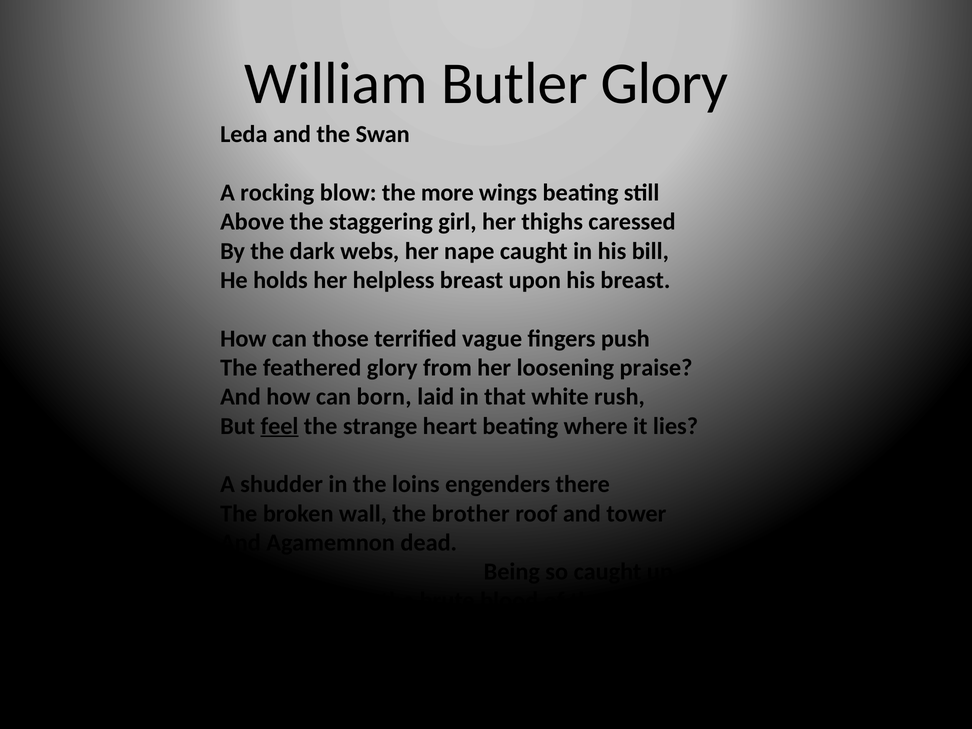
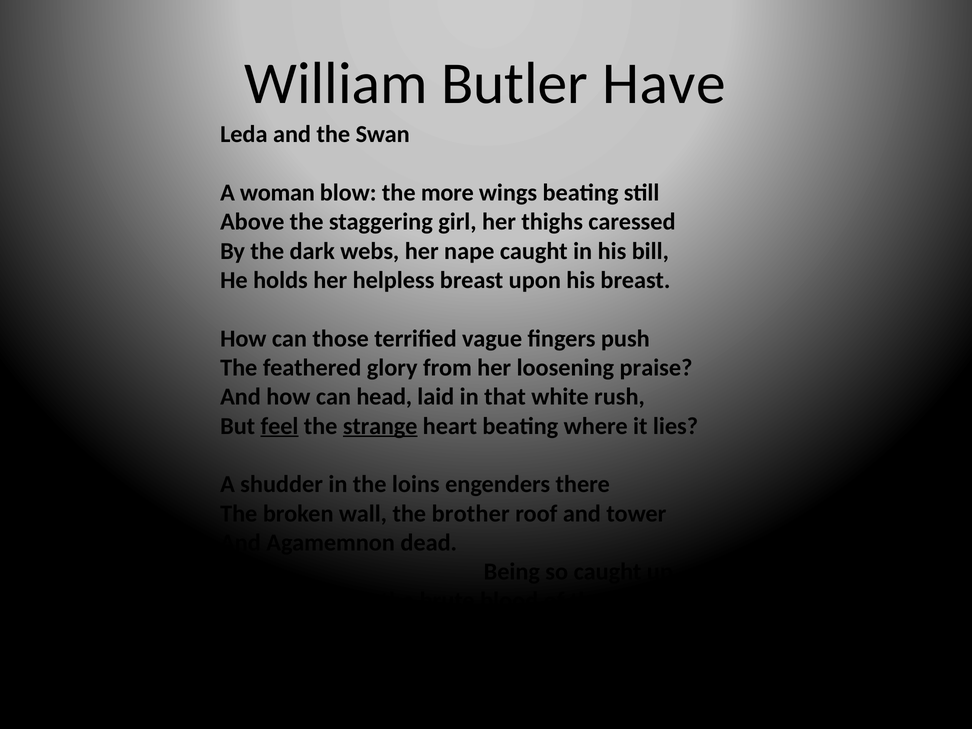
Butler Glory: Glory -> Have
rocking: rocking -> woman
born: born -> head
strange underline: none -> present
